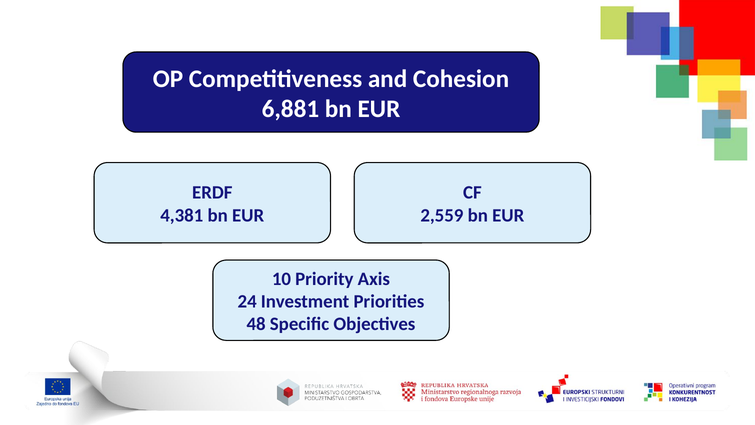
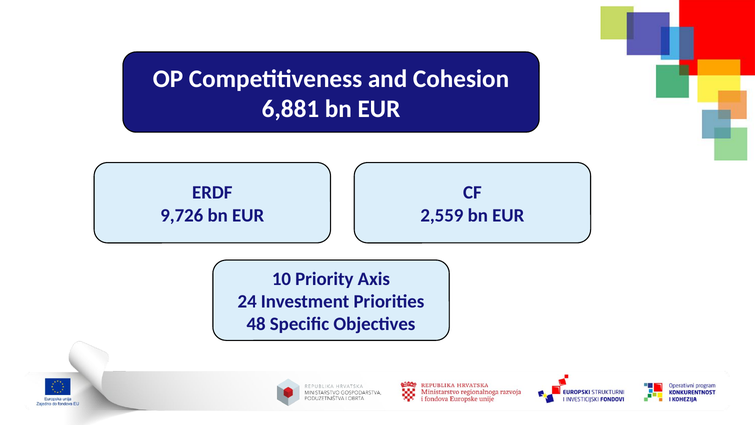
4,381: 4,381 -> 9,726
